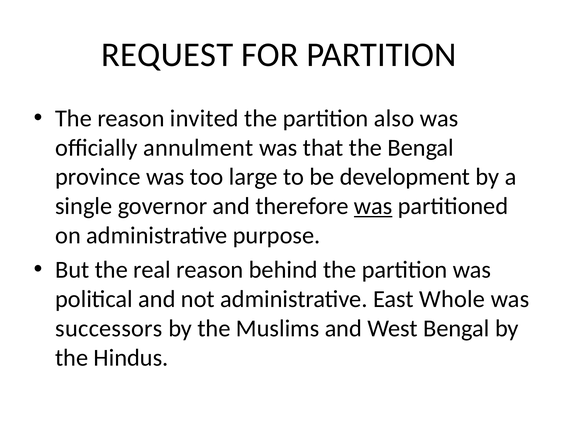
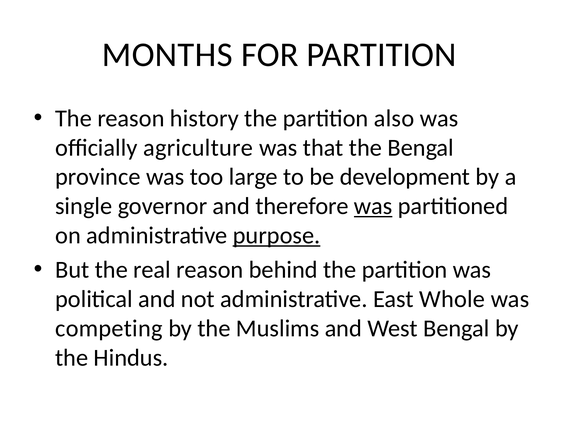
REQUEST: REQUEST -> MONTHS
invited: invited -> history
annulment: annulment -> agriculture
purpose underline: none -> present
successors: successors -> competing
